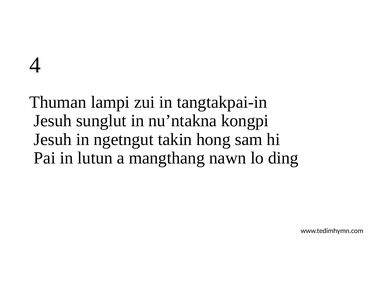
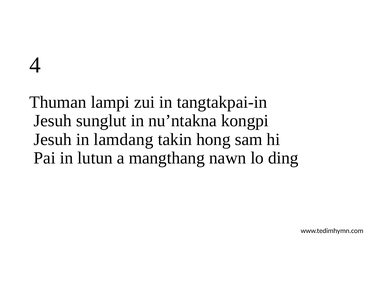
ngetngut: ngetngut -> lamdang
